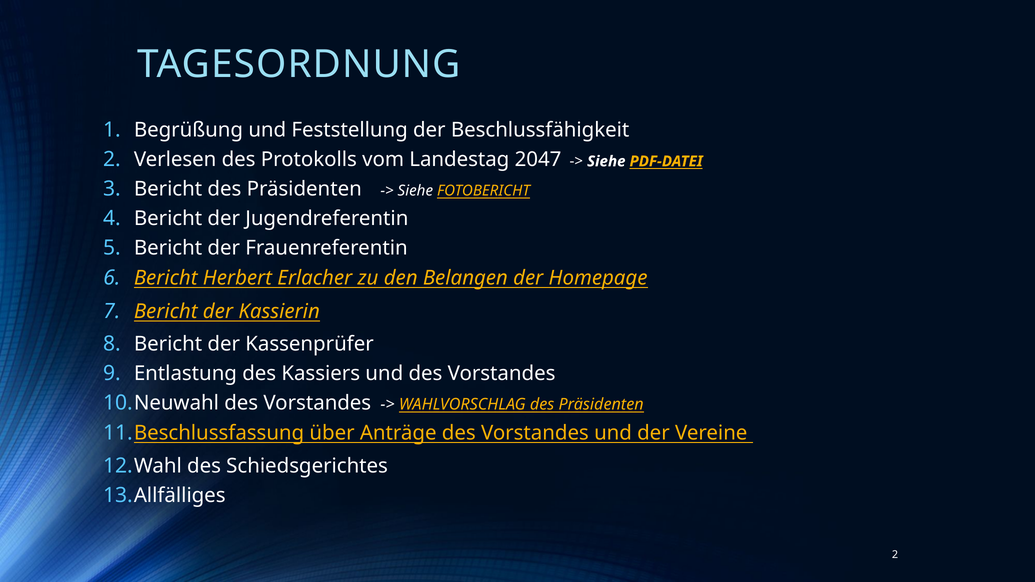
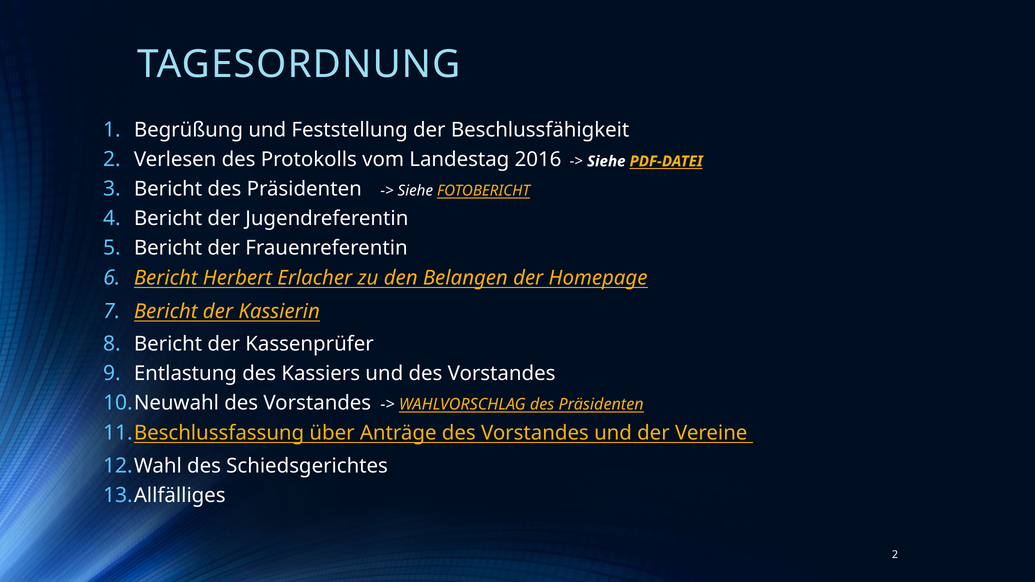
2047: 2047 -> 2016
